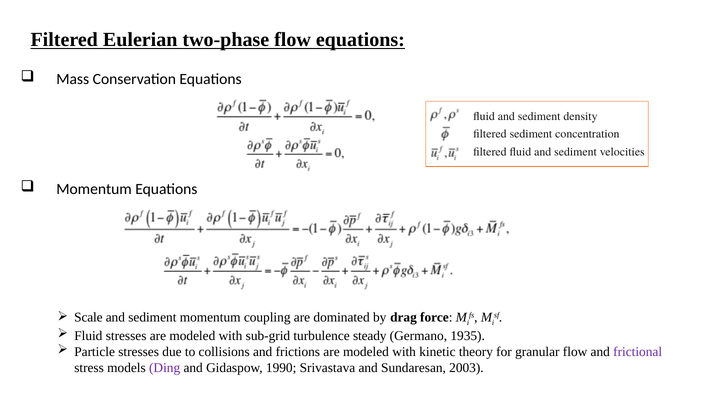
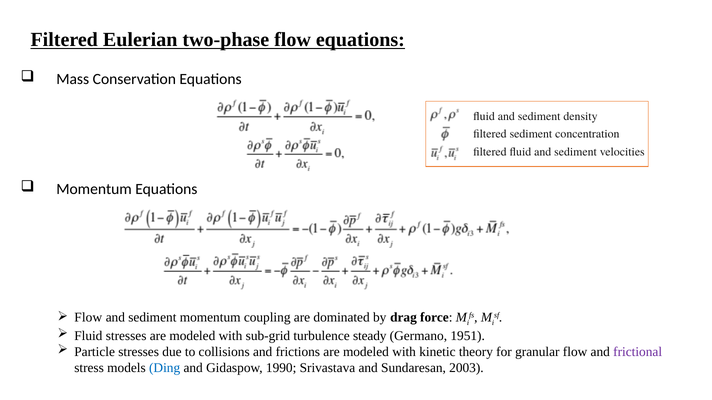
Scale at (88, 318): Scale -> Flow
1935: 1935 -> 1951
Ding colour: purple -> blue
